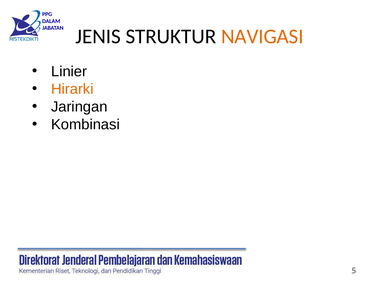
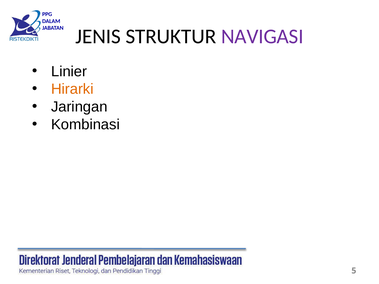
NAVIGASI colour: orange -> purple
